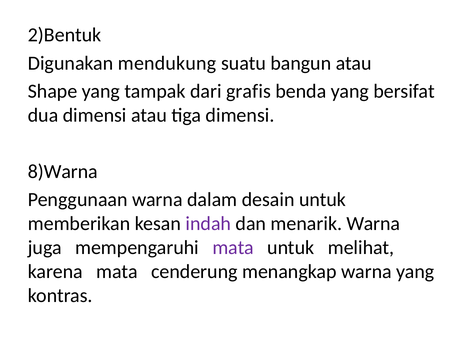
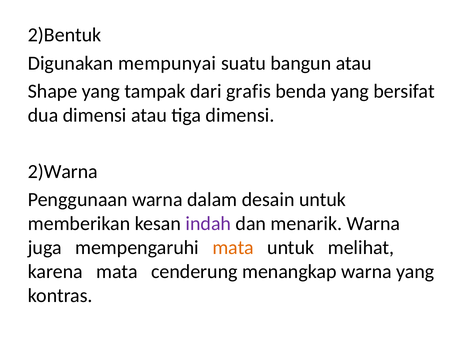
mendukung: mendukung -> mempunyai
8)Warna: 8)Warna -> 2)Warna
mata at (233, 248) colour: purple -> orange
